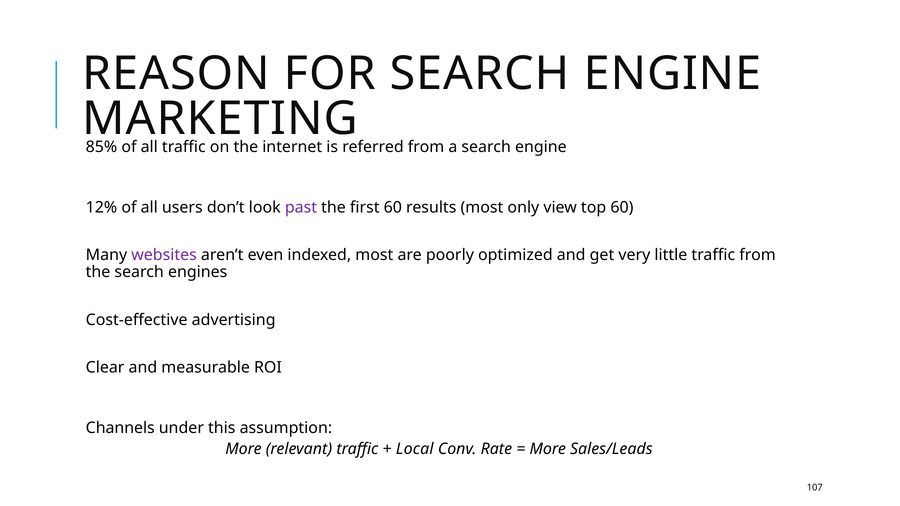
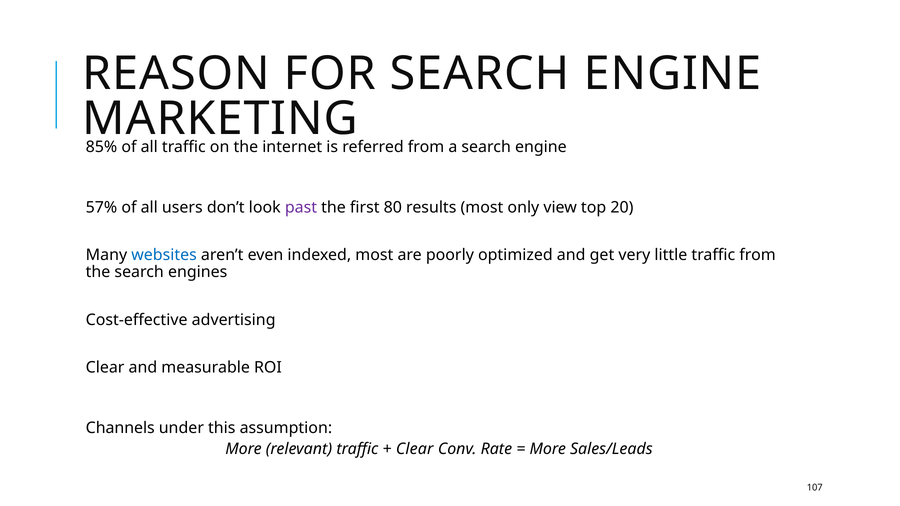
12%: 12% -> 57%
first 60: 60 -> 80
top 60: 60 -> 20
websites colour: purple -> blue
Local at (415, 449): Local -> Clear
